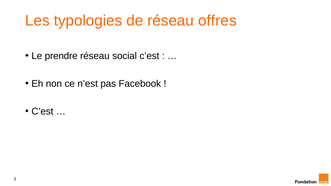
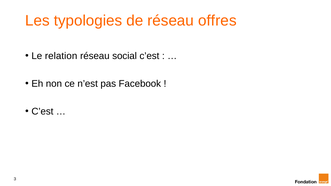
prendre: prendre -> relation
